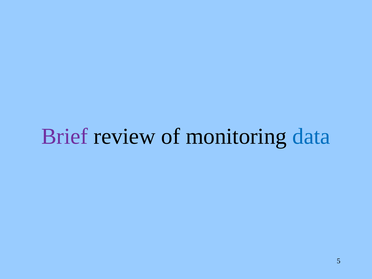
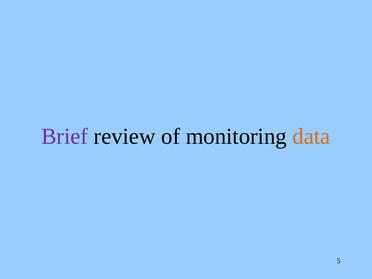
data colour: blue -> orange
